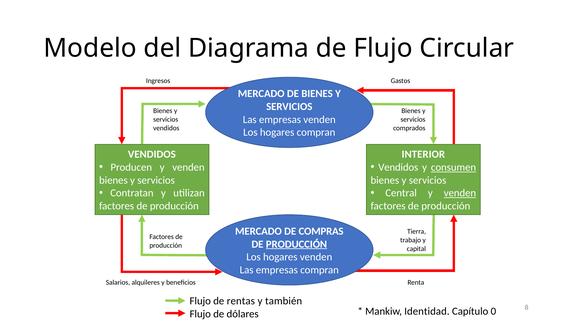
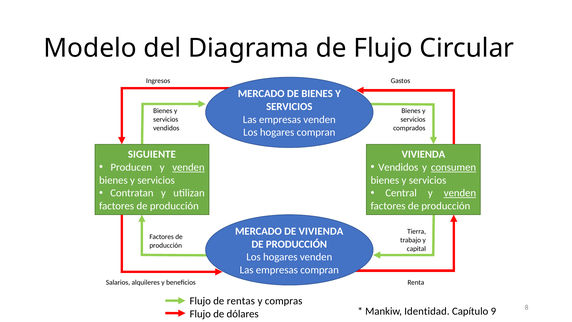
VENDIDOS at (152, 154): VENDIDOS -> SIGUIENTE
INTERIOR at (423, 154): INTERIOR -> VIVIENDA
venden at (188, 167) underline: none -> present
DE COMPRAS: COMPRAS -> VIVIENDA
PRODUCCIÓN at (296, 244) underline: present -> none
también: también -> compras
0: 0 -> 9
